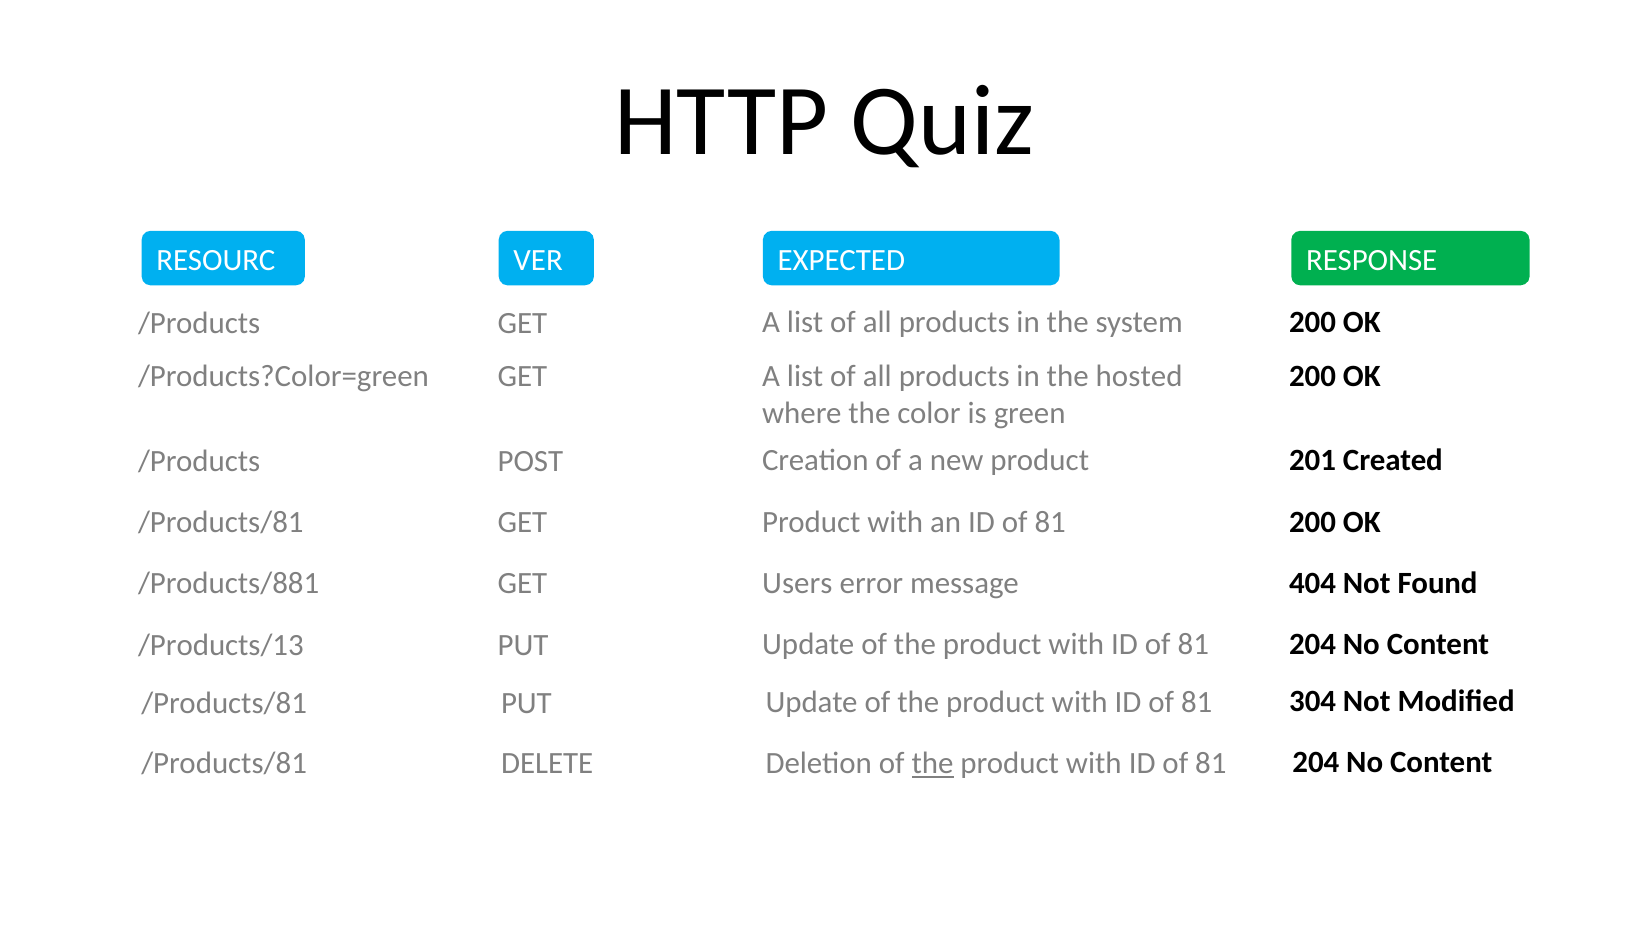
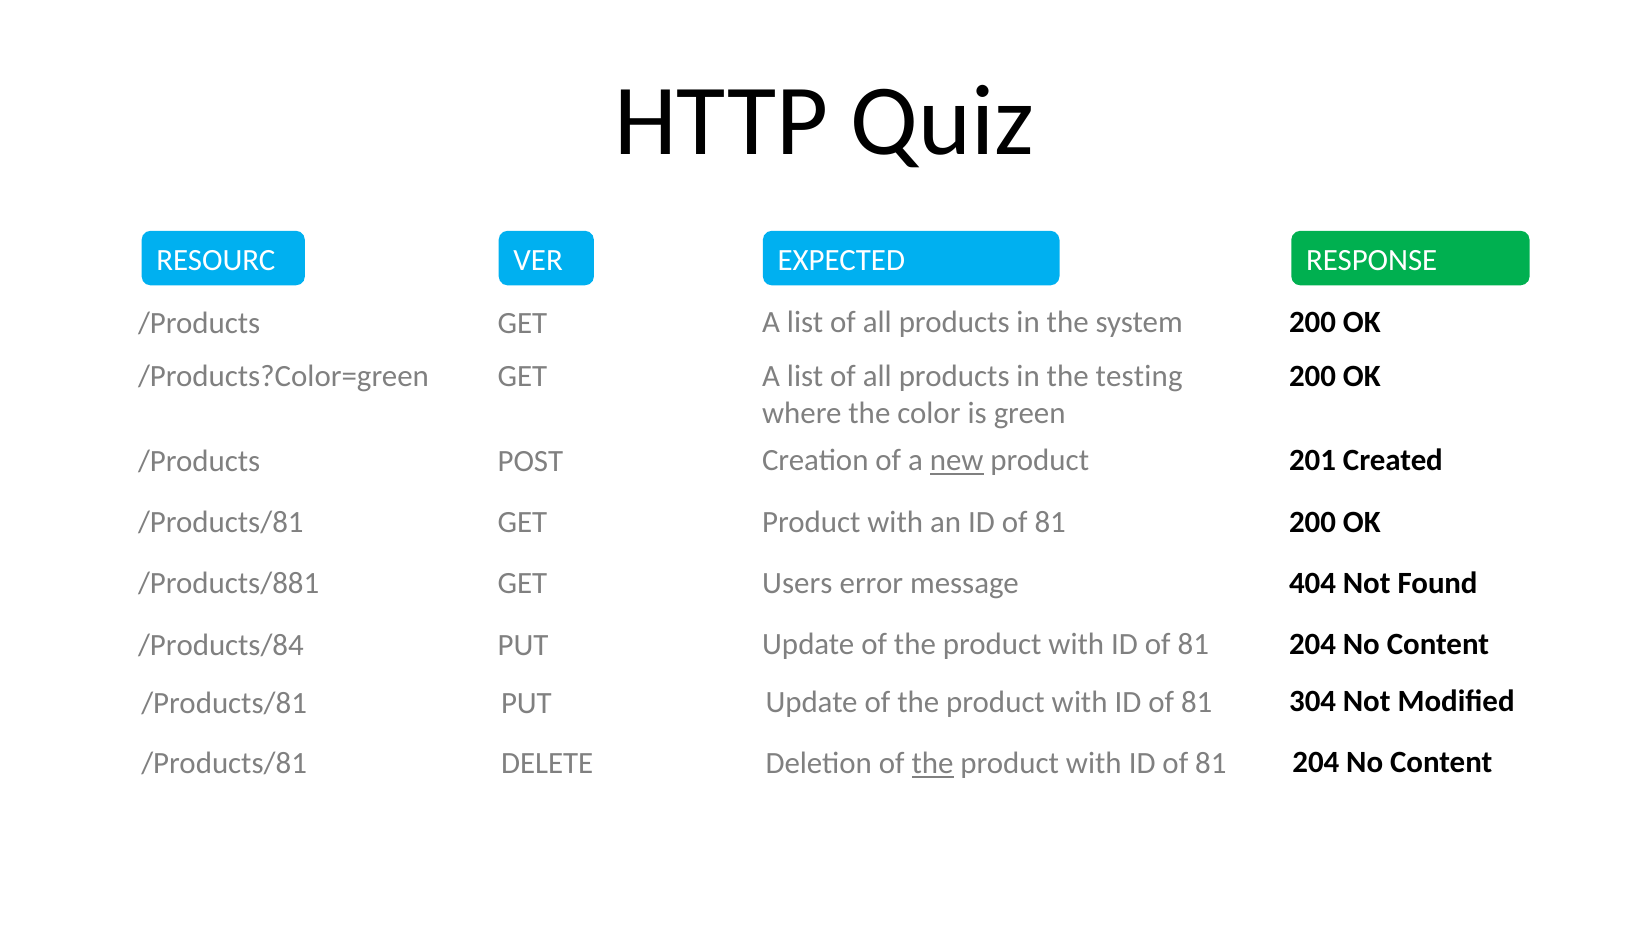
hosted: hosted -> testing
new underline: none -> present
/Products/13: /Products/13 -> /Products/84
